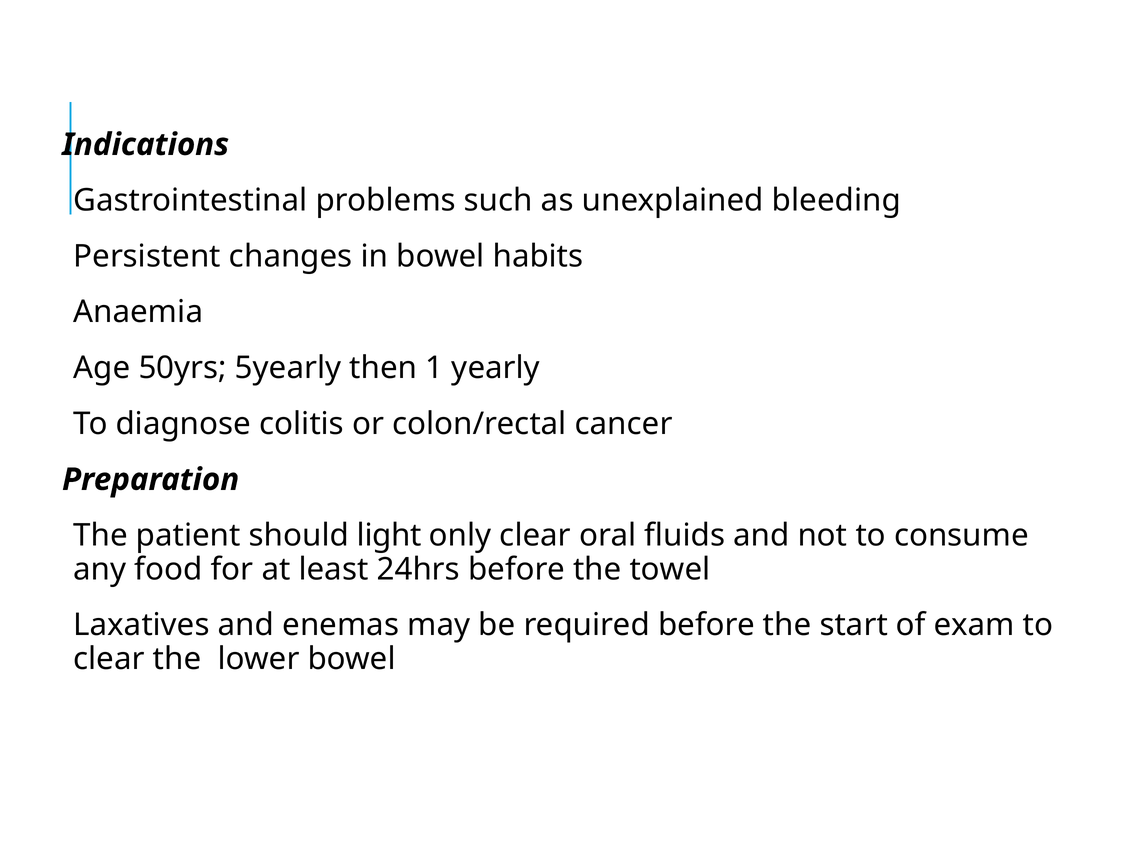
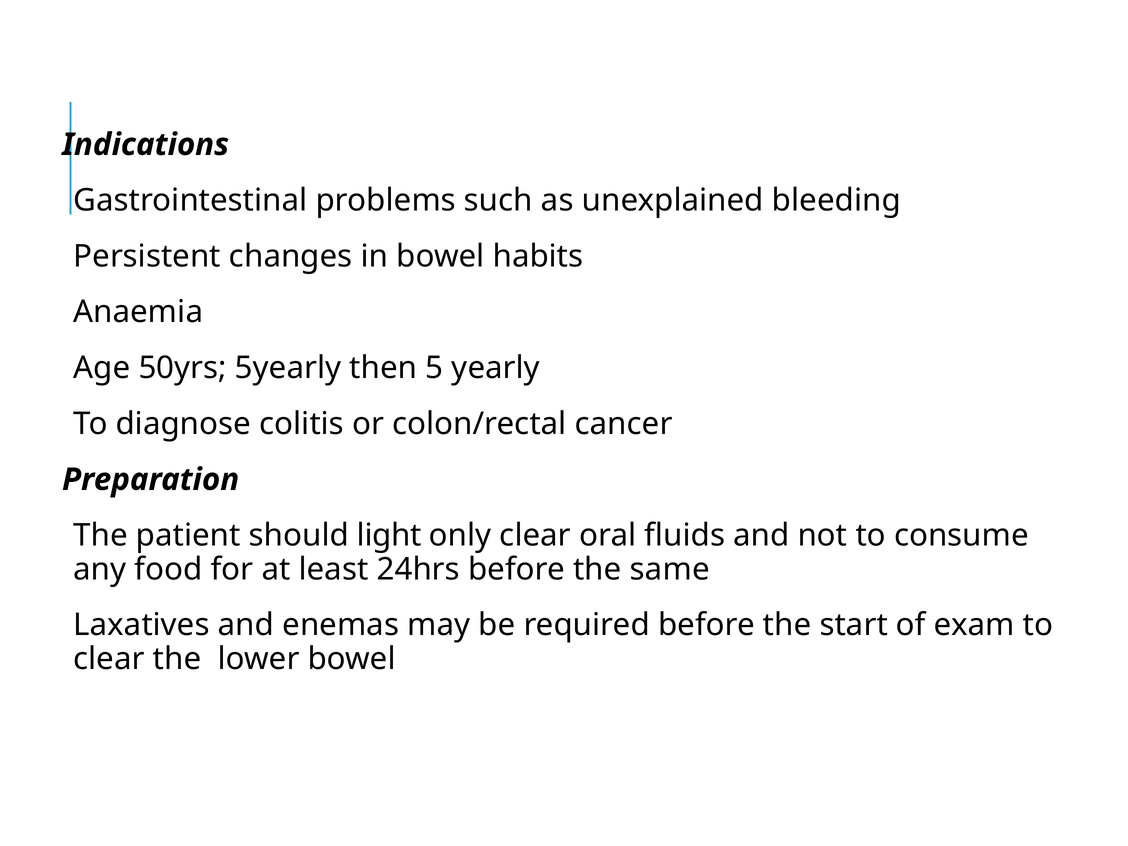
1: 1 -> 5
towel: towel -> same
